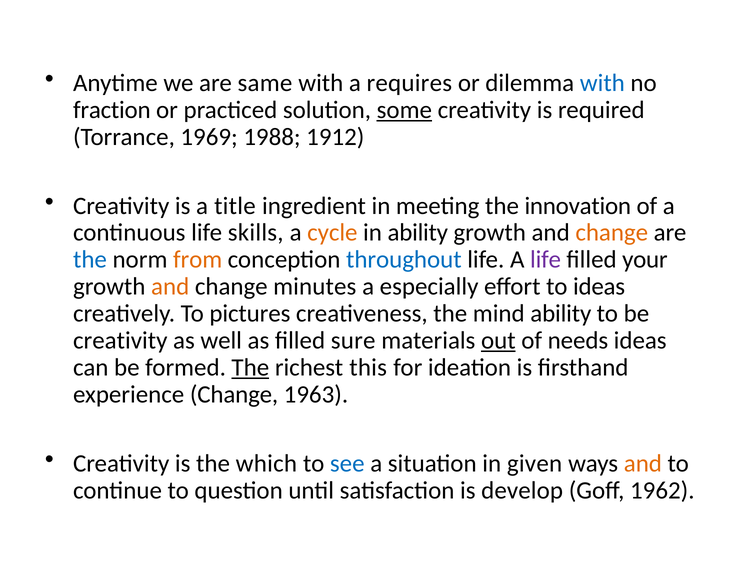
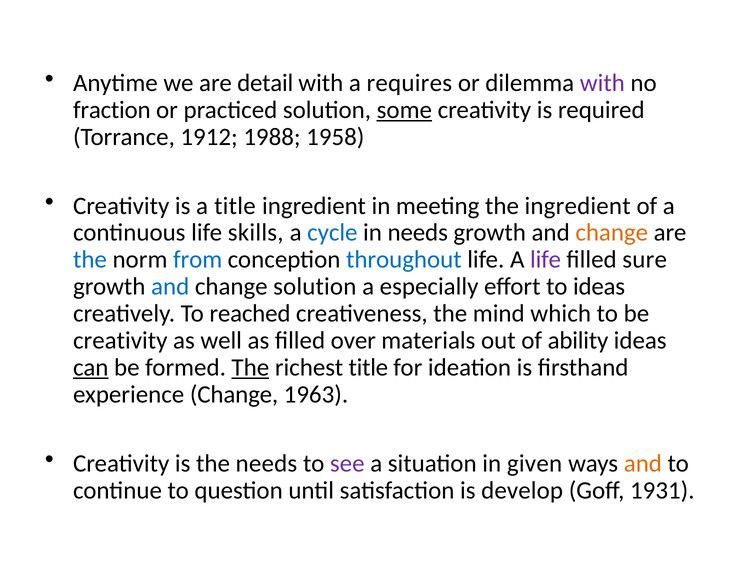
same: same -> detail
with at (602, 83) colour: blue -> purple
1969: 1969 -> 1912
1912: 1912 -> 1958
the innovation: innovation -> ingredient
cycle colour: orange -> blue
in ability: ability -> needs
from colour: orange -> blue
your: your -> sure
and at (170, 287) colour: orange -> blue
change minutes: minutes -> solution
pictures: pictures -> reached
mind ability: ability -> which
sure: sure -> over
out underline: present -> none
needs: needs -> ability
can underline: none -> present
richest this: this -> title
the which: which -> needs
see colour: blue -> purple
1962: 1962 -> 1931
